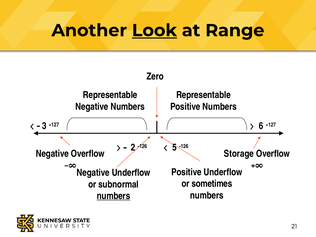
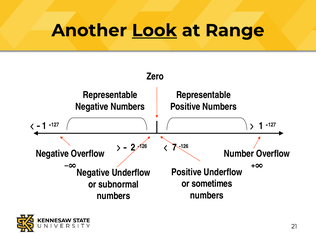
3 at (44, 126): 3 -> 1
6 at (261, 126): 6 -> 1
5: 5 -> 7
Storage: Storage -> Number
numbers at (114, 196) underline: present -> none
